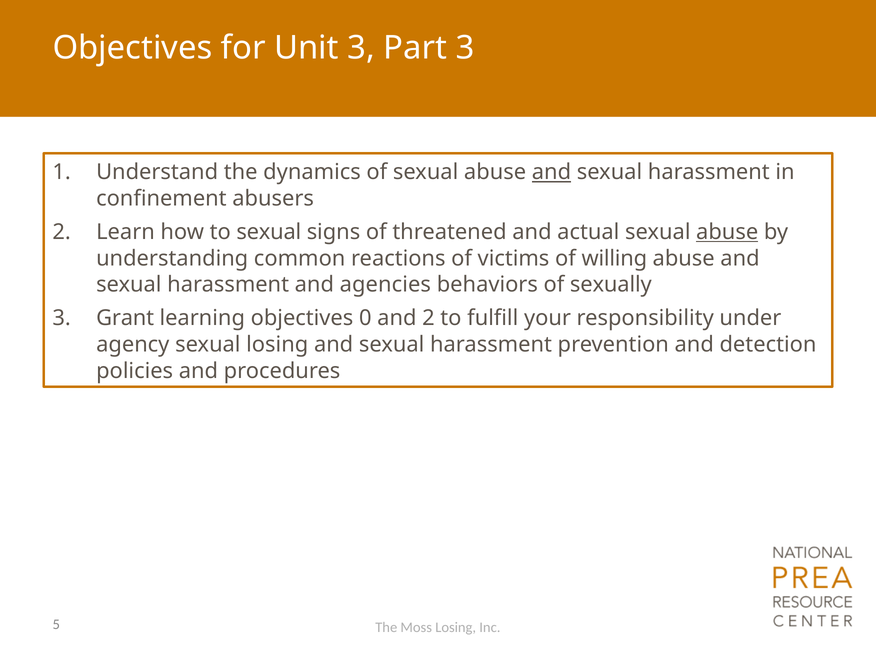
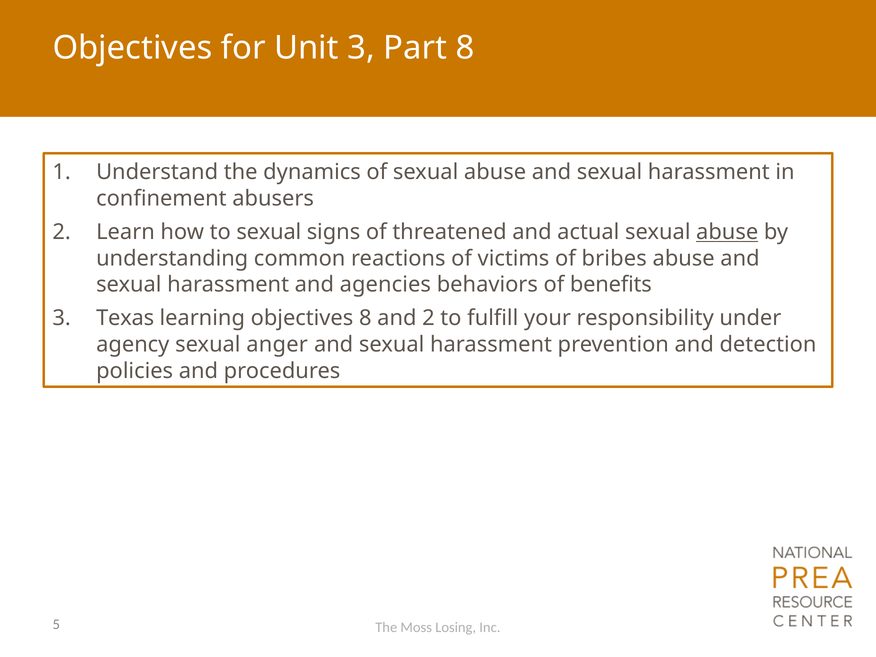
Part 3: 3 -> 8
and at (551, 172) underline: present -> none
willing: willing -> bribes
sexually: sexually -> benefits
Grant: Grant -> Texas
objectives 0: 0 -> 8
sexual losing: losing -> anger
